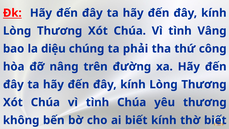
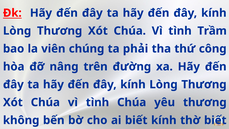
Vâng: Vâng -> Trầm
diệu: diệu -> viên
